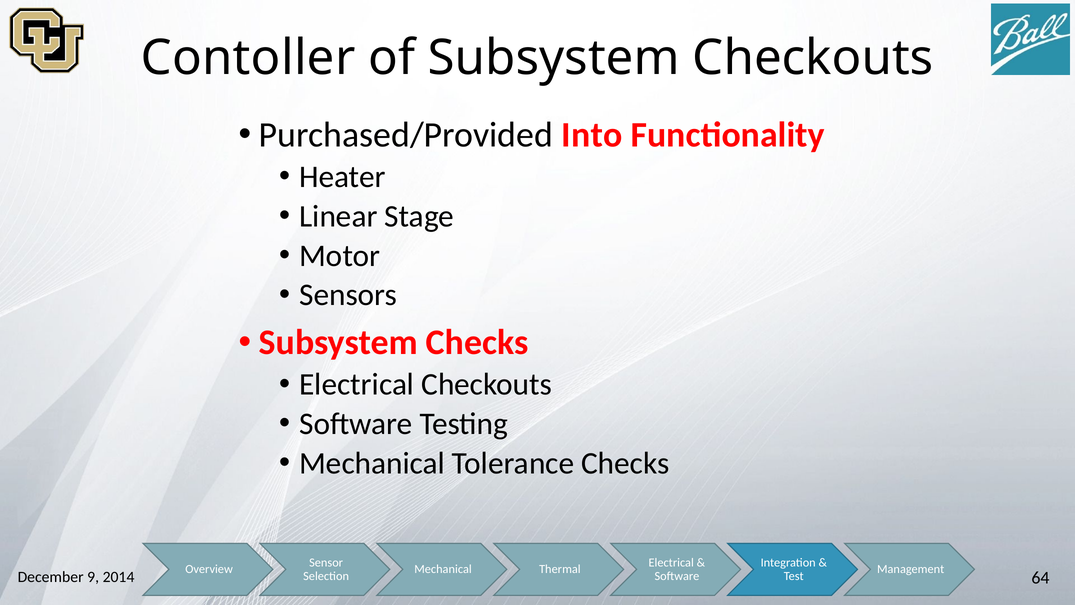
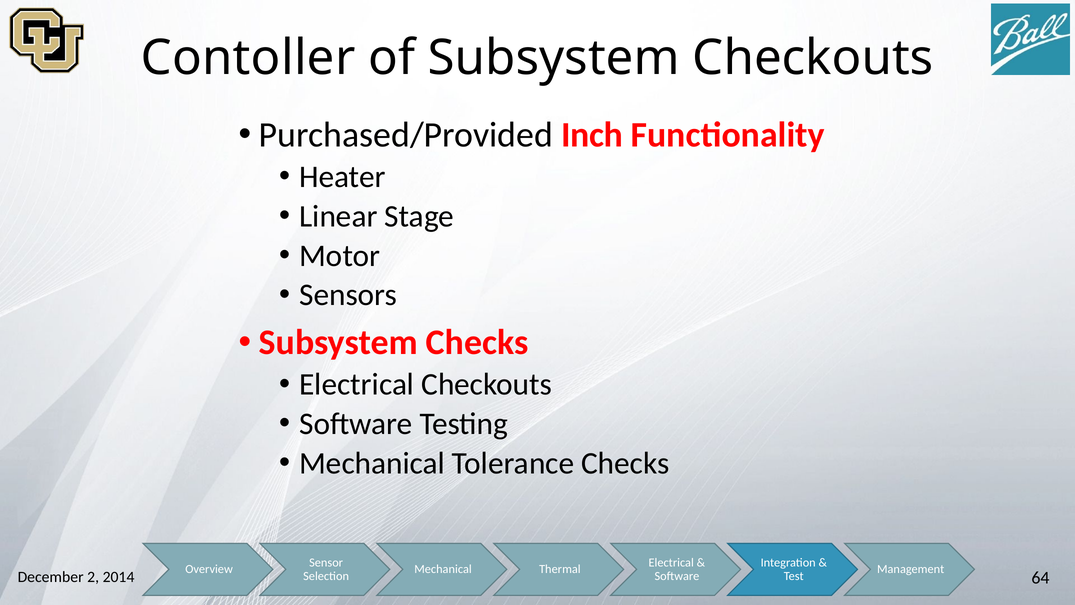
Into: Into -> Inch
9: 9 -> 2
